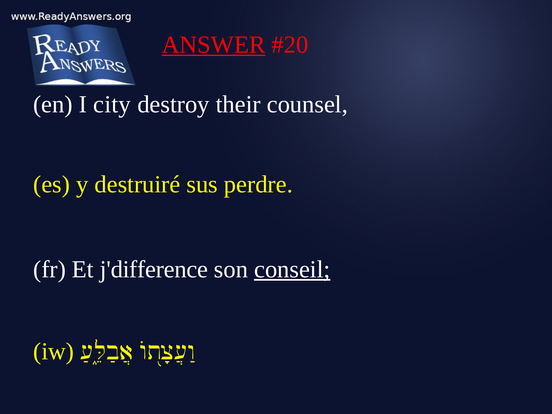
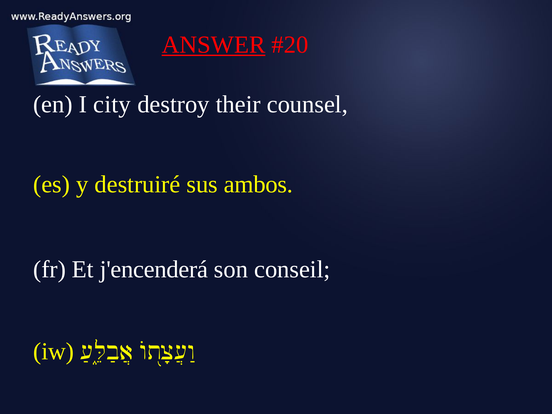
perdre: perdre -> ambos
j'difference: j'difference -> j'encenderá
conseil underline: present -> none
